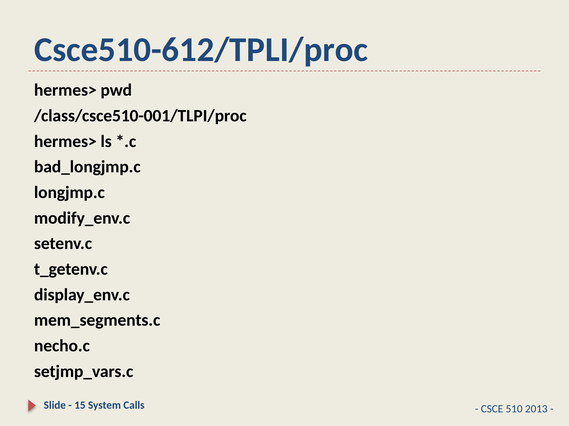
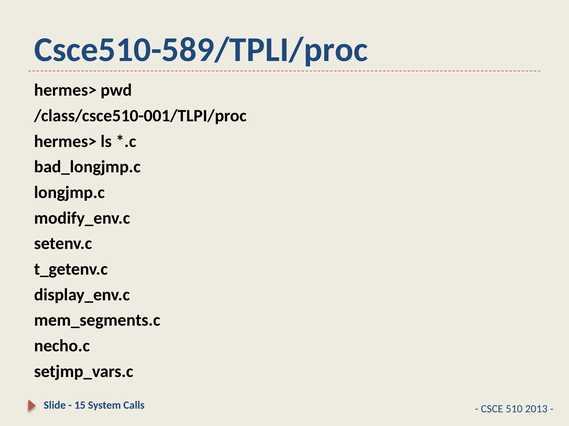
Csce510-612/TPLI/proc: Csce510-612/TPLI/proc -> Csce510-589/TPLI/proc
